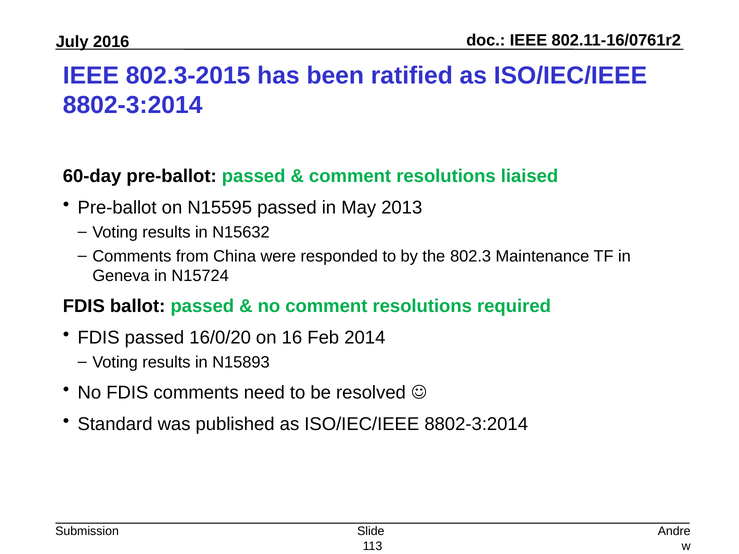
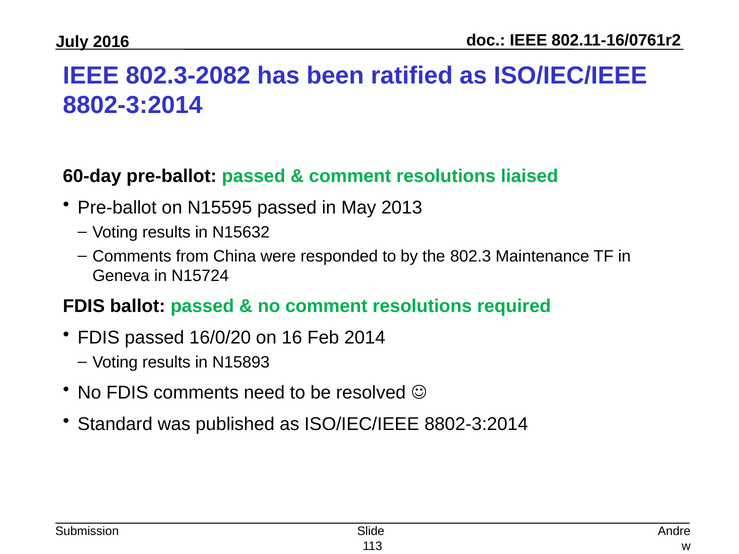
802.3-2015: 802.3-2015 -> 802.3-2082
